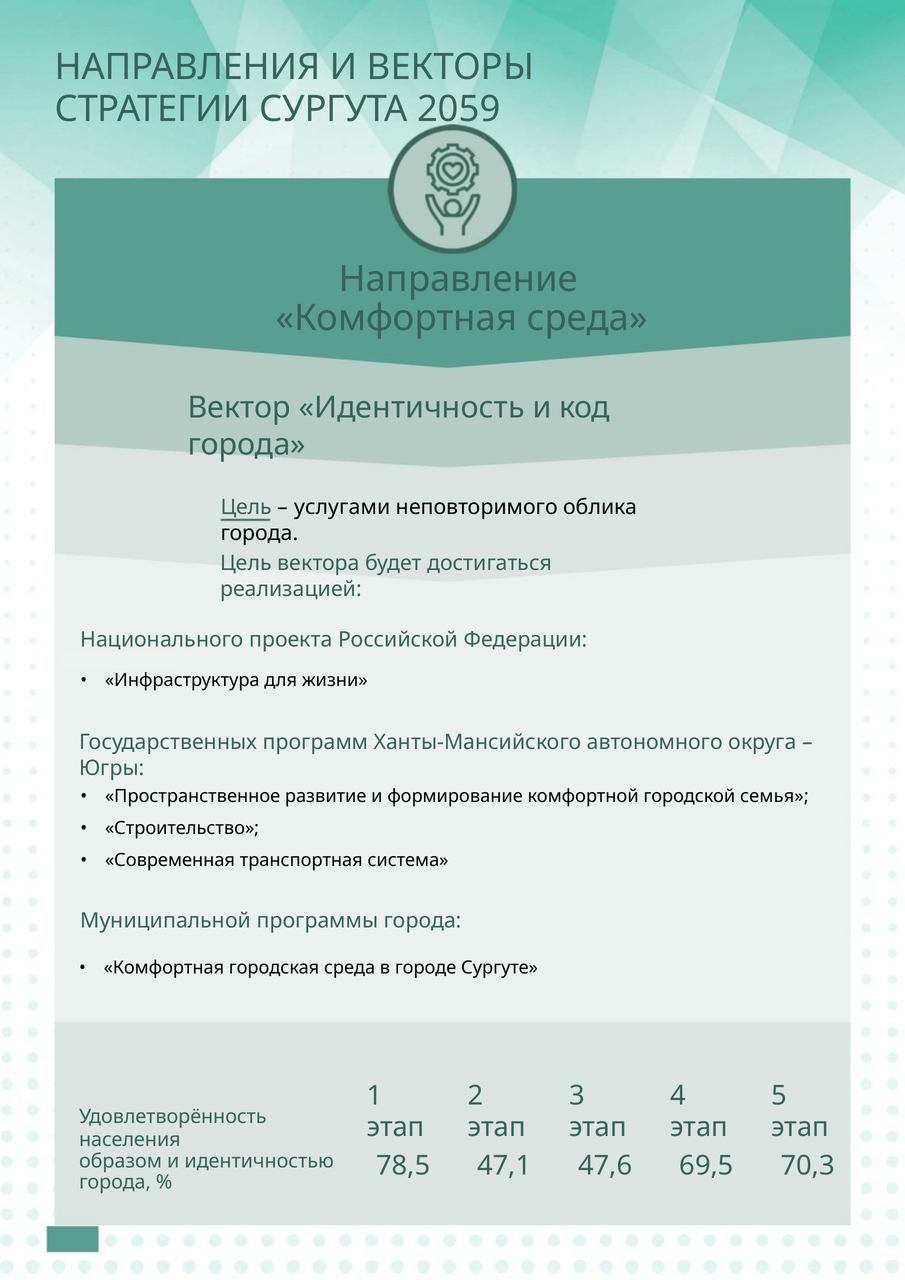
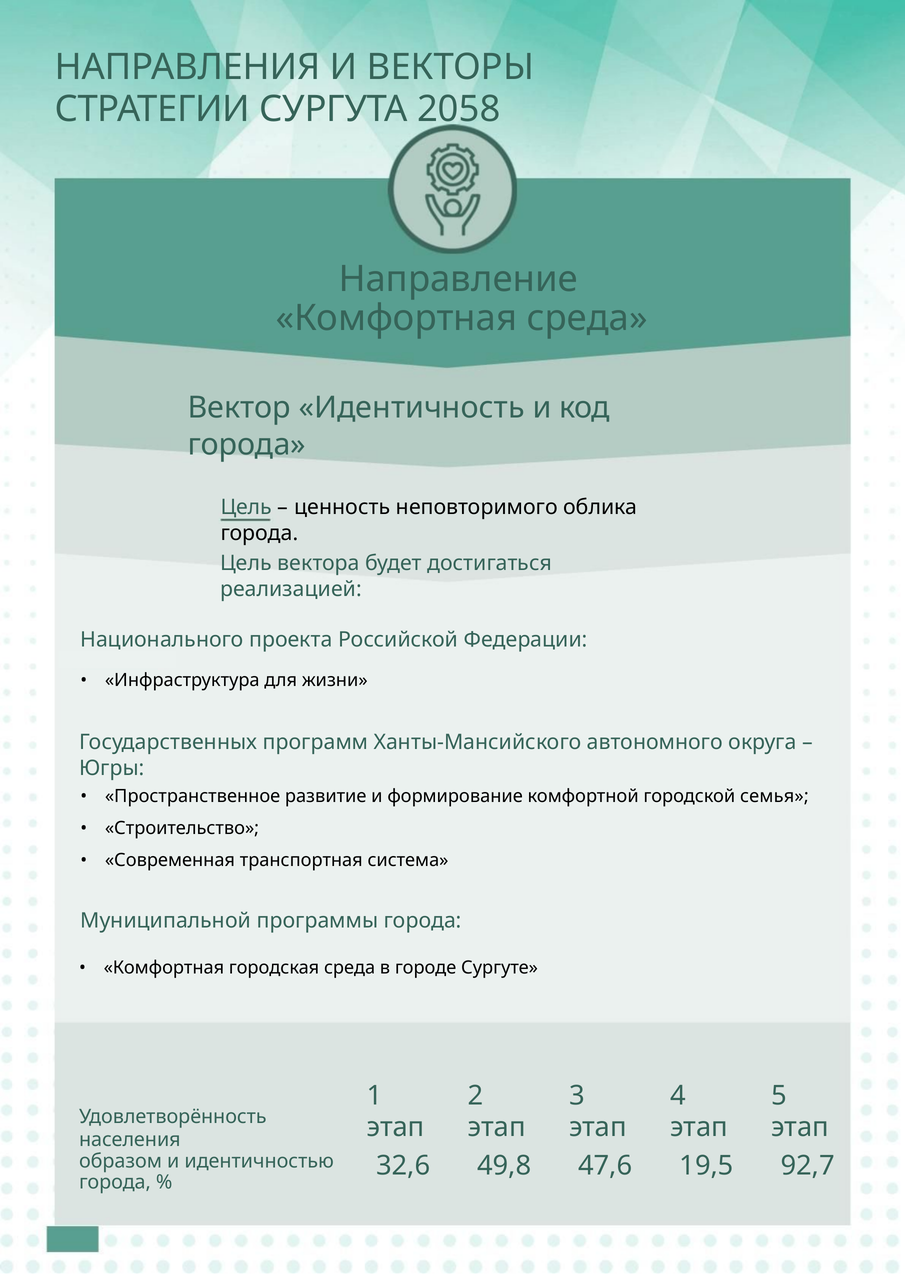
2059: 2059 -> 2058
услугами: услугами -> ценность
78,5: 78,5 -> 32,6
47,1: 47,1 -> 49,8
69,5: 69,5 -> 19,5
70,3: 70,3 -> 92,7
